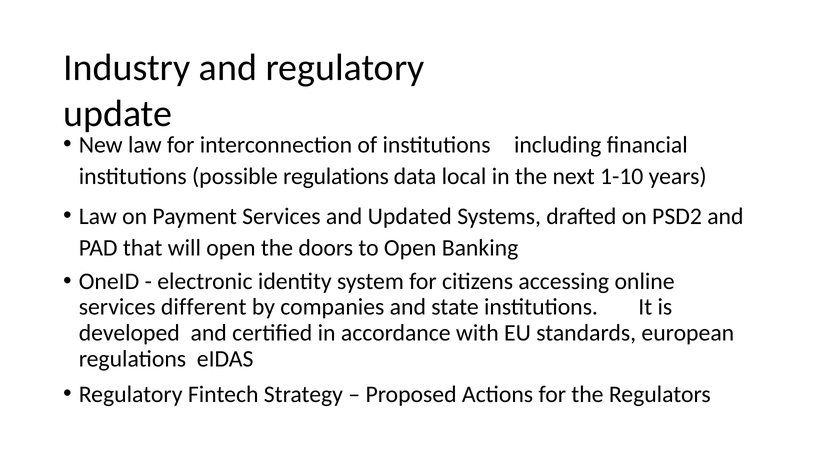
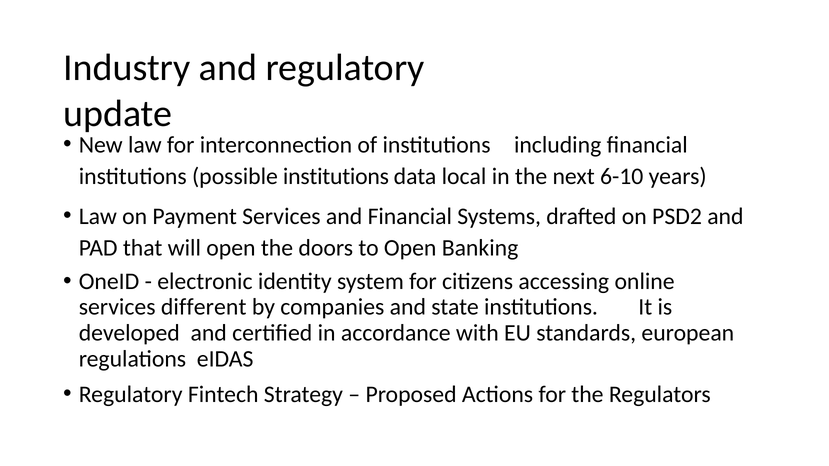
possible regulations: regulations -> institutions
1-10: 1-10 -> 6-10
and Updated: Updated -> Financial
